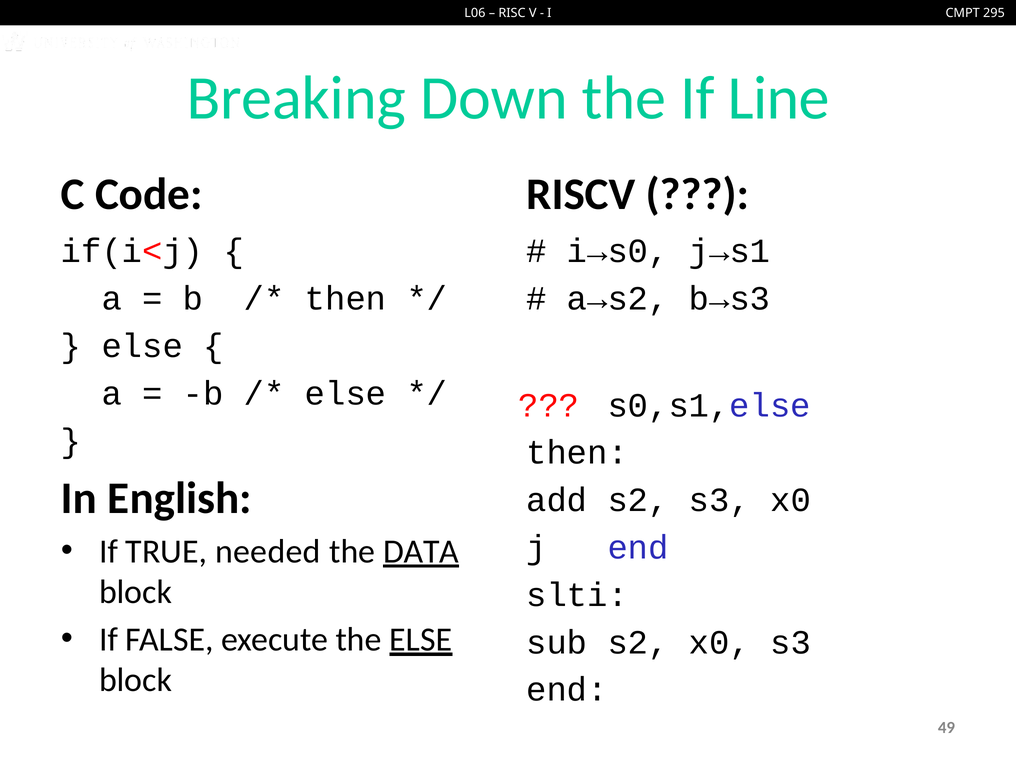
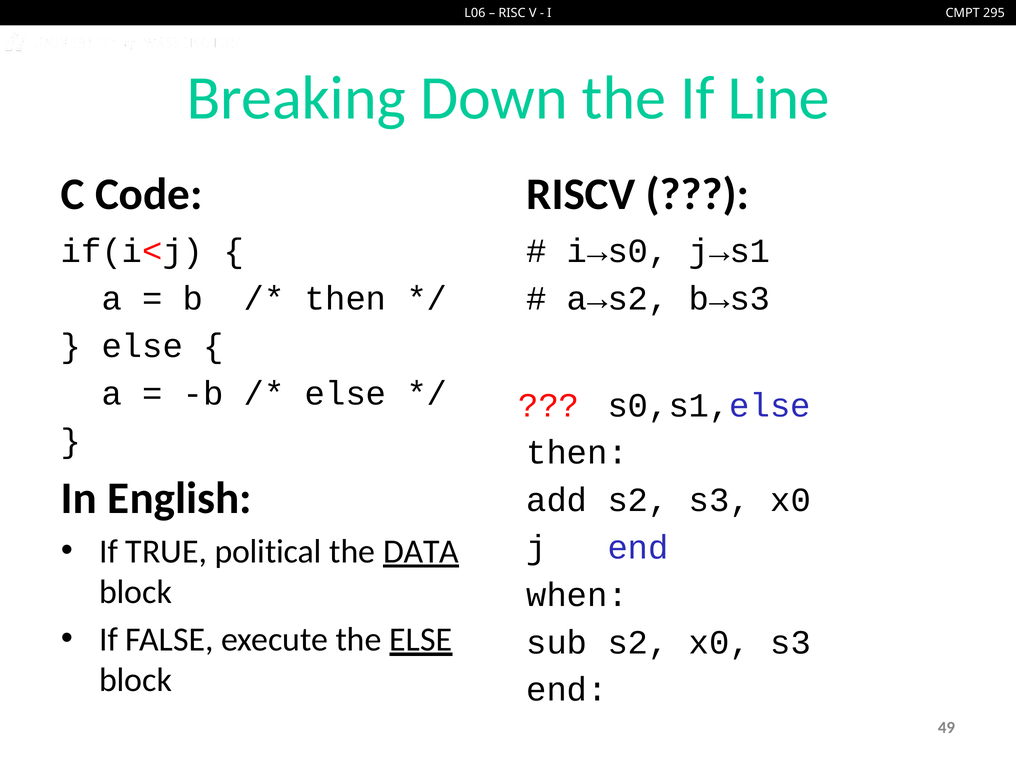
needed: needed -> political
slti: slti -> when
